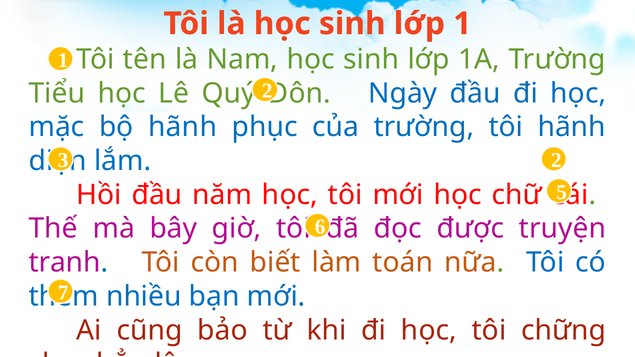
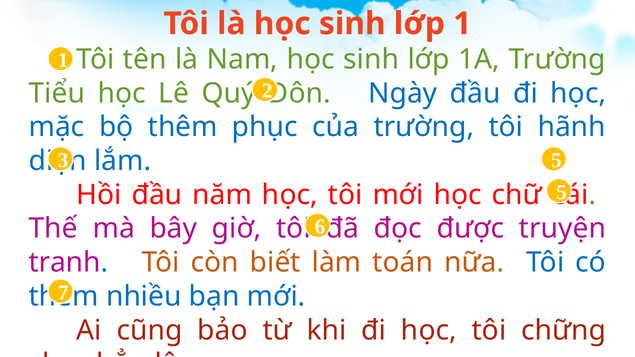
bộ hãnh: hãnh -> thêm
2 at (556, 160): 2 -> 5
